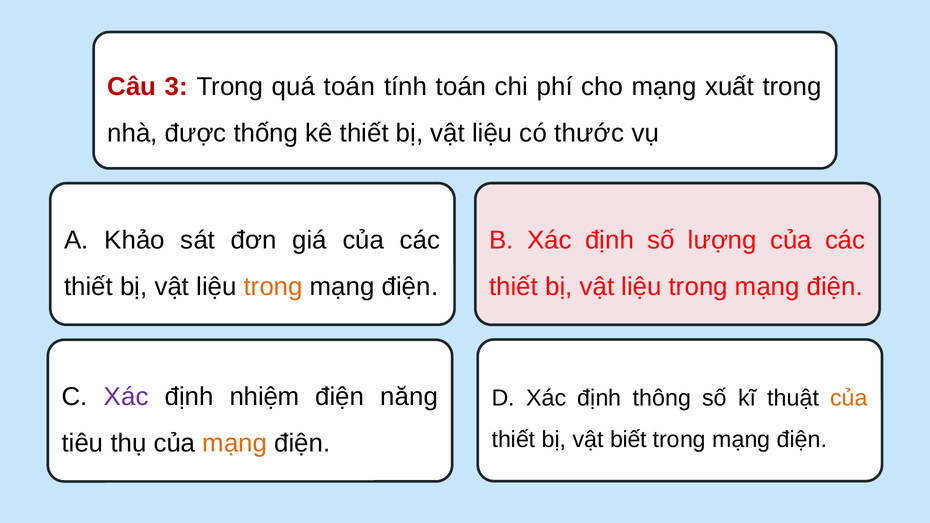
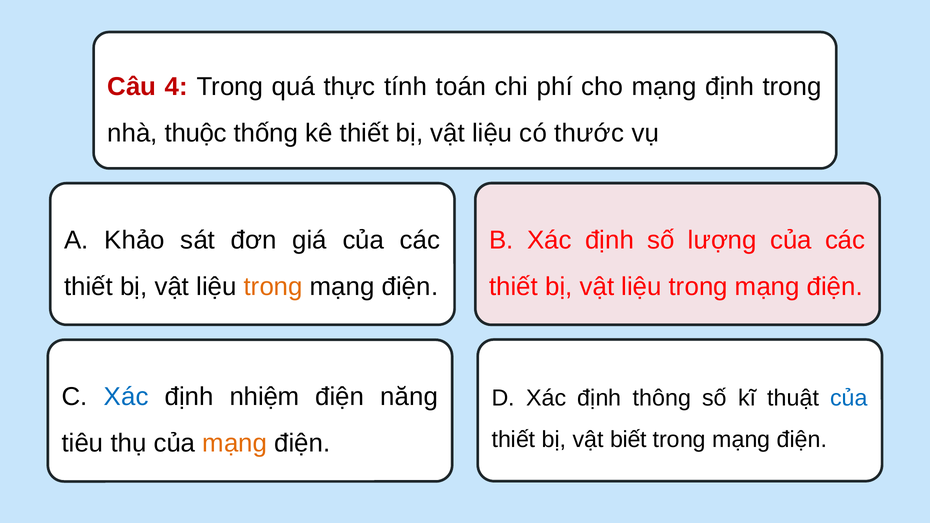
3: 3 -> 4
quá toán: toán -> thực
mạng xuất: xuất -> định
được: được -> thuộc
Xác at (126, 397) colour: purple -> blue
của at (849, 398) colour: orange -> blue
